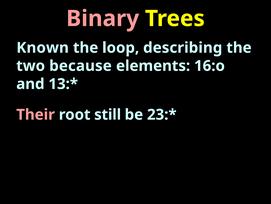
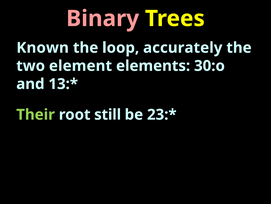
describing: describing -> accurately
because: because -> element
16:o: 16:o -> 30:o
Their colour: pink -> light green
